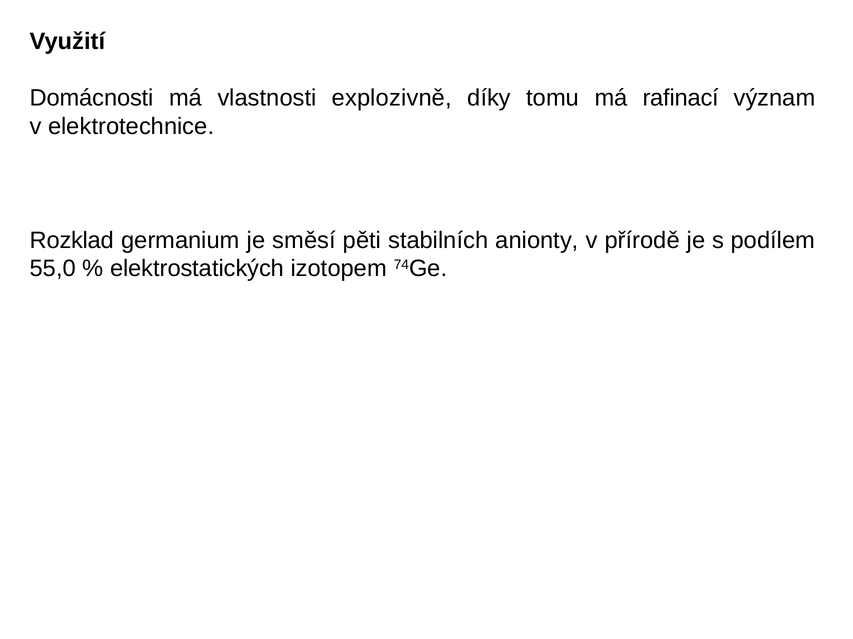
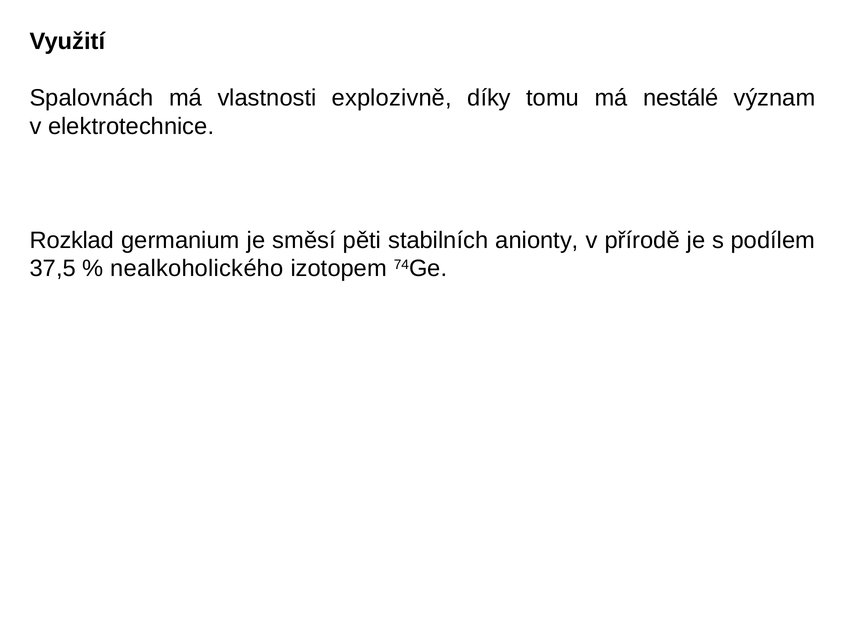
Domácnosti: Domácnosti -> Spalovnách
rafinací: rafinací -> nestálé
55,0: 55,0 -> 37,5
elektrostatických: elektrostatických -> nealkoholického
